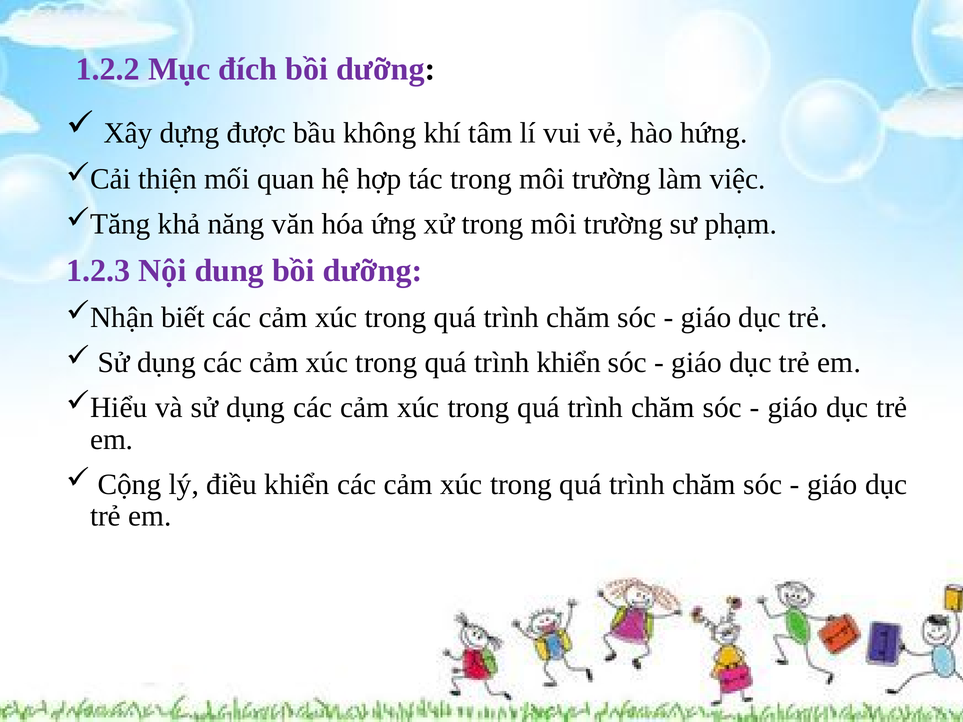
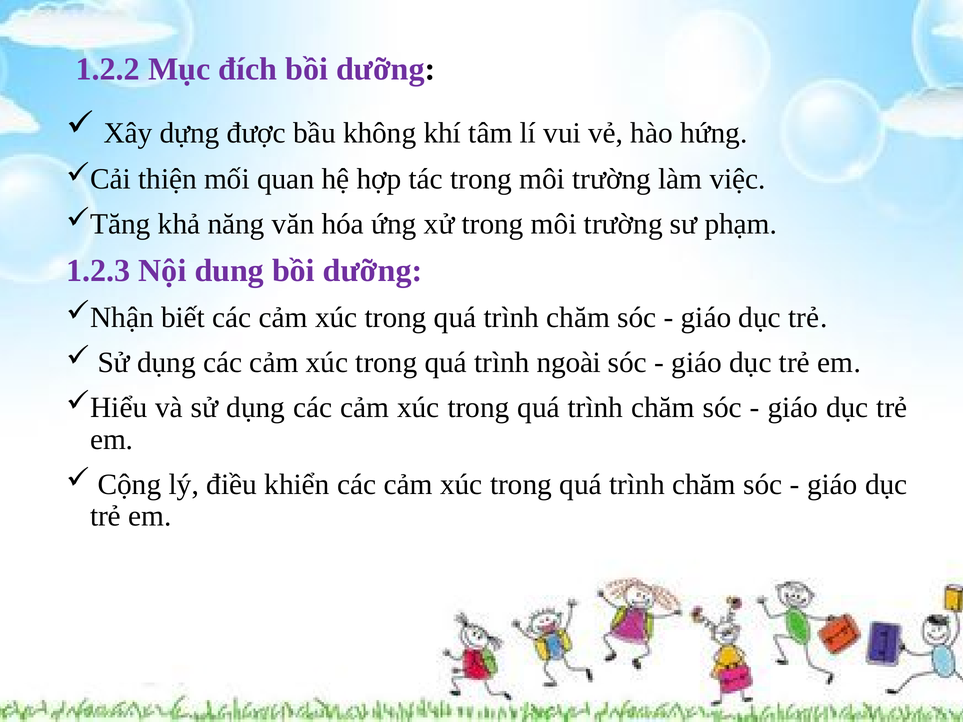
trình khiển: khiển -> ngoài
